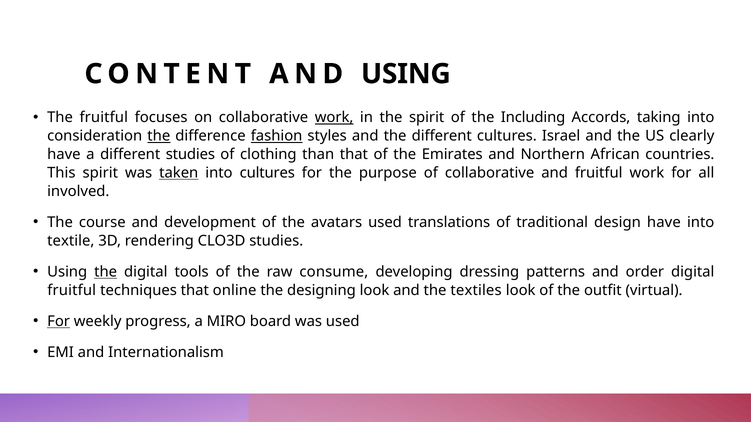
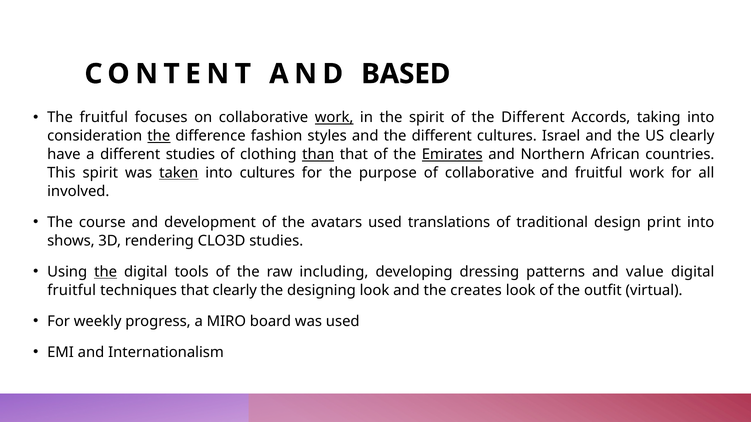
AND USING: USING -> BASED
of the Including: Including -> Different
fashion underline: present -> none
than underline: none -> present
Emirates underline: none -> present
design have: have -> print
textile: textile -> shows
consume: consume -> including
order: order -> value
that online: online -> clearly
textiles: textiles -> creates
For at (59, 322) underline: present -> none
